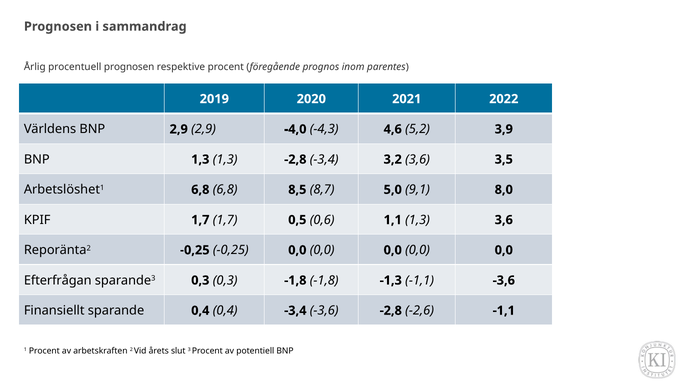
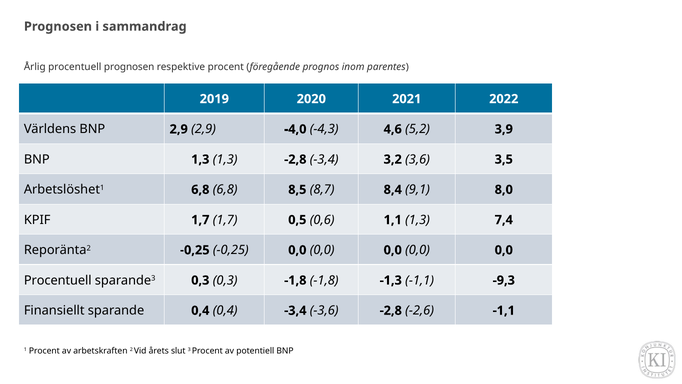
5,0: 5,0 -> 8,4
1,3 3,6: 3,6 -> 7,4
Efterfrågan at (58, 280): Efterfrågan -> Procentuell
-1,1 -3,6: -3,6 -> -9,3
